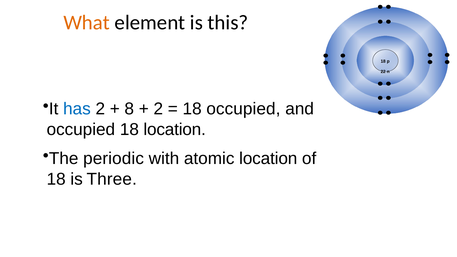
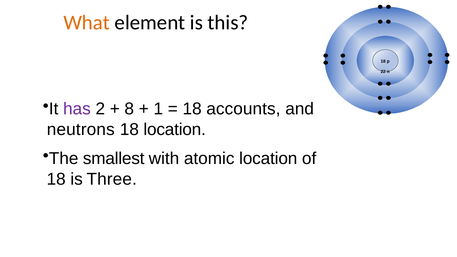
has colour: blue -> purple
2 at (158, 109): 2 -> 1
18 occupied: occupied -> accounts
occupied at (81, 129): occupied -> neutrons
periodic: periodic -> smallest
